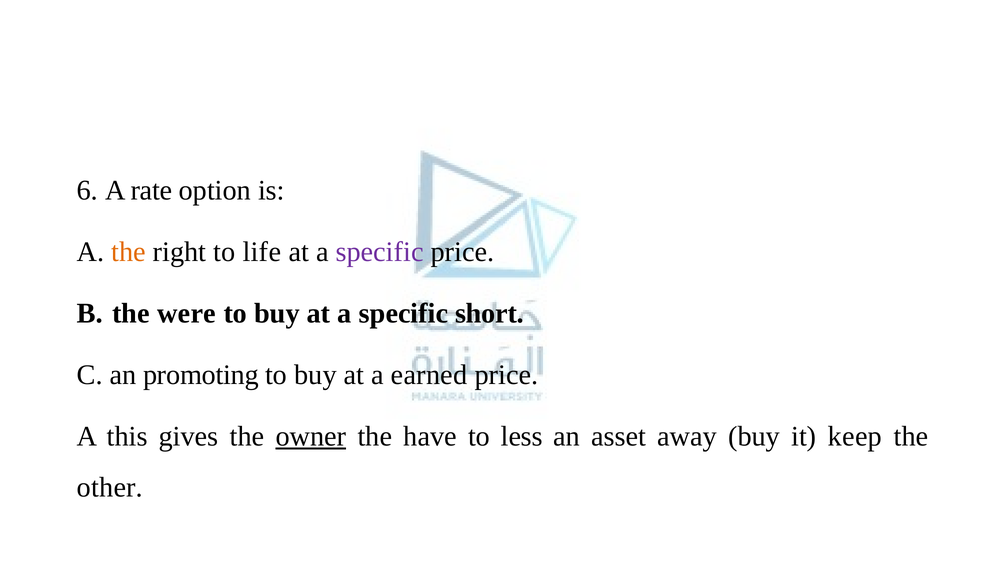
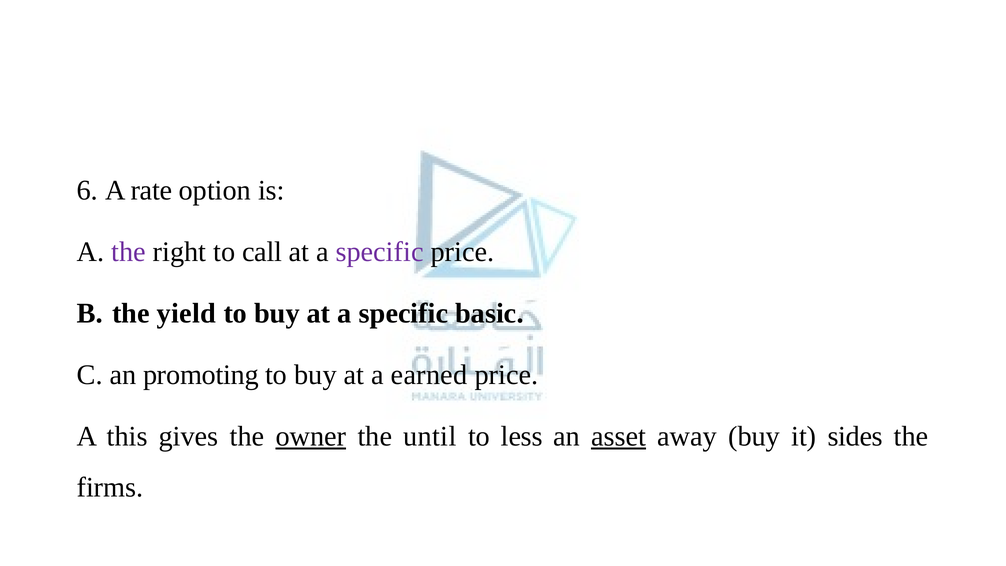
the at (128, 252) colour: orange -> purple
life: life -> call
were: were -> yield
short: short -> basic
have: have -> until
asset underline: none -> present
keep: keep -> sides
other: other -> firms
